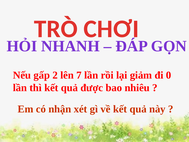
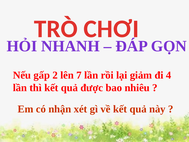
0: 0 -> 4
